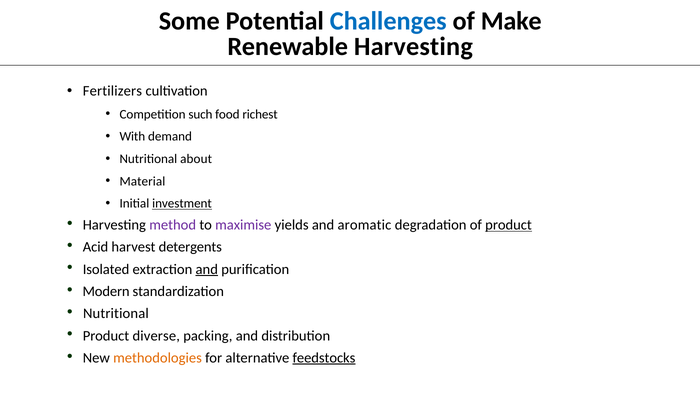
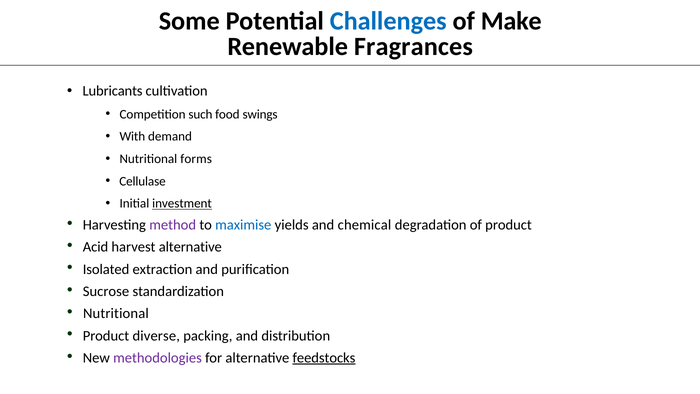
Renewable Harvesting: Harvesting -> Fragrances
Fertilizers: Fertilizers -> Lubricants
richest: richest -> swings
about: about -> forms
Material: Material -> Cellulase
maximise colour: purple -> blue
aromatic: aromatic -> chemical
product at (509, 225) underline: present -> none
harvest detergents: detergents -> alternative
and at (207, 269) underline: present -> none
Modern: Modern -> Sucrose
methodologies colour: orange -> purple
